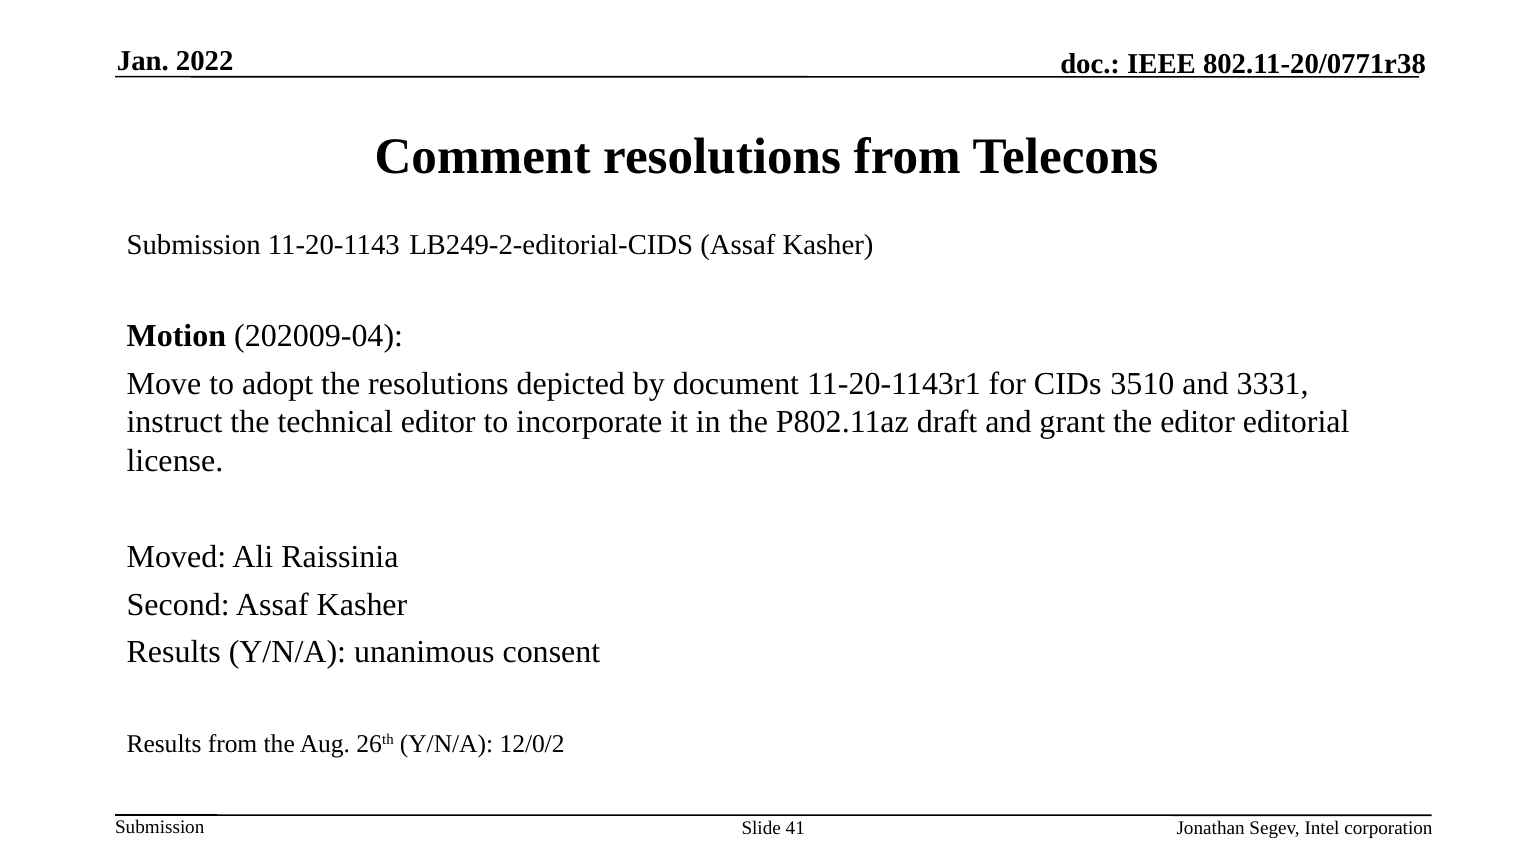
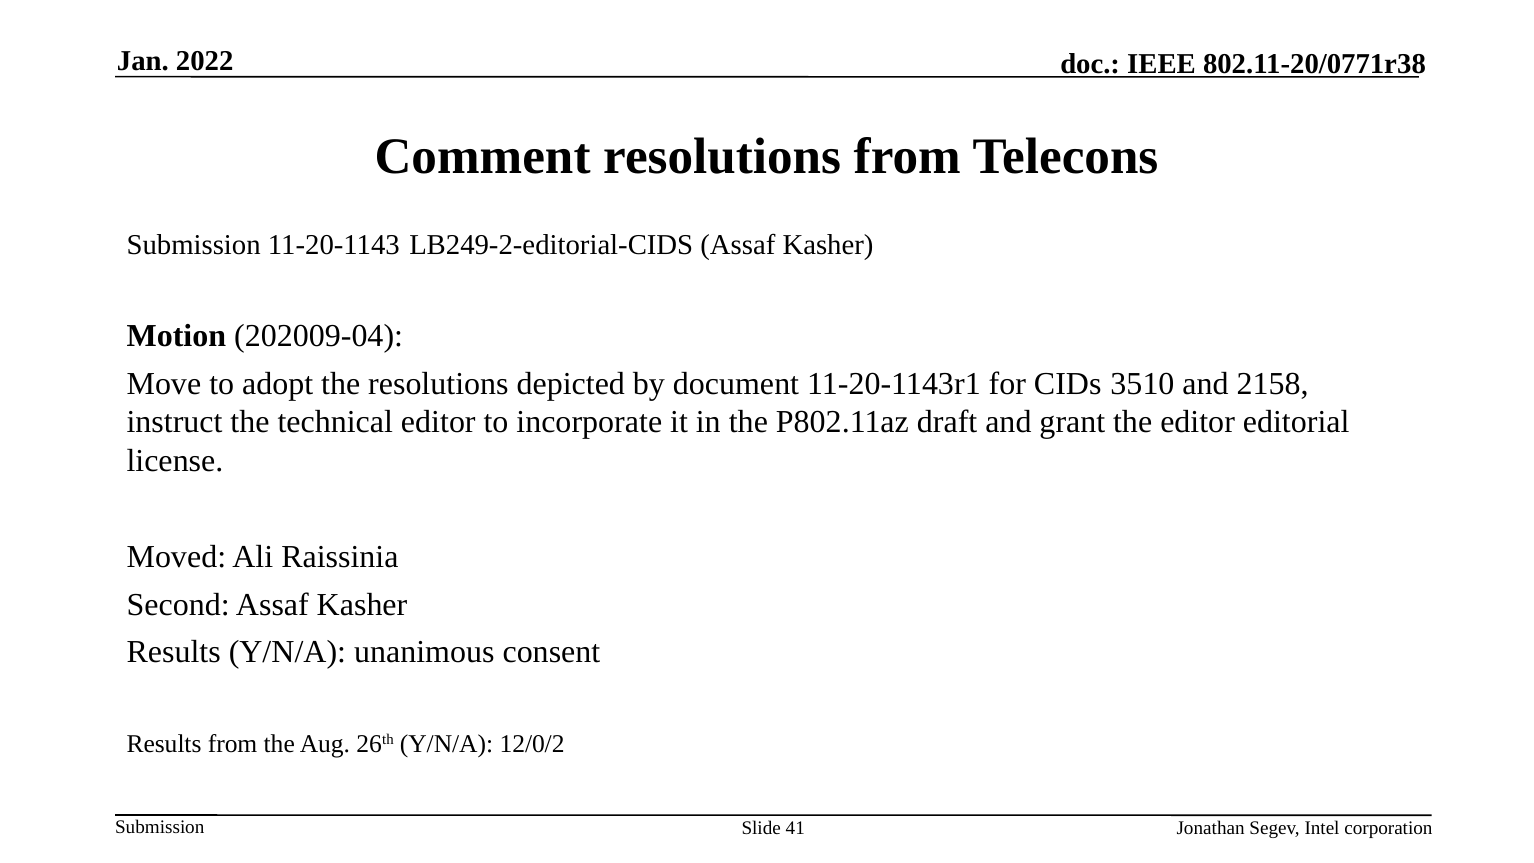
3331: 3331 -> 2158
